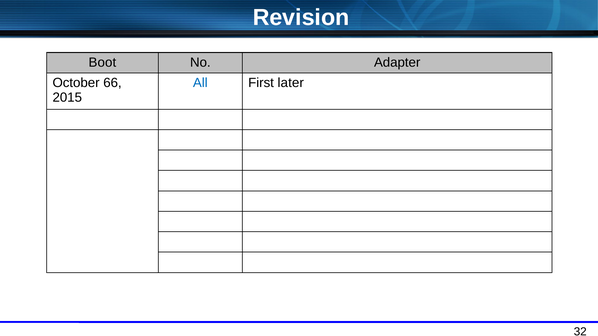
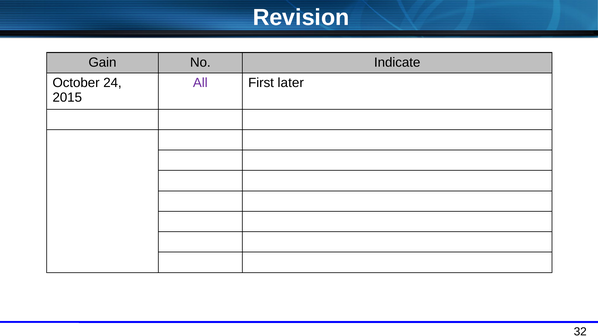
Boot: Boot -> Gain
Adapter: Adapter -> Indicate
66: 66 -> 24
All colour: blue -> purple
